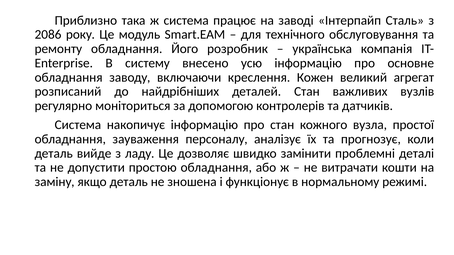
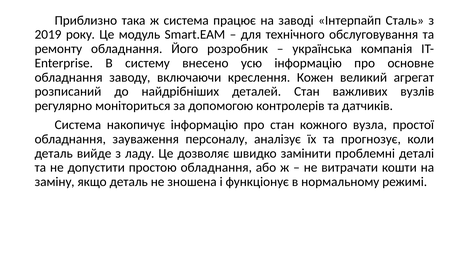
2086: 2086 -> 2019
